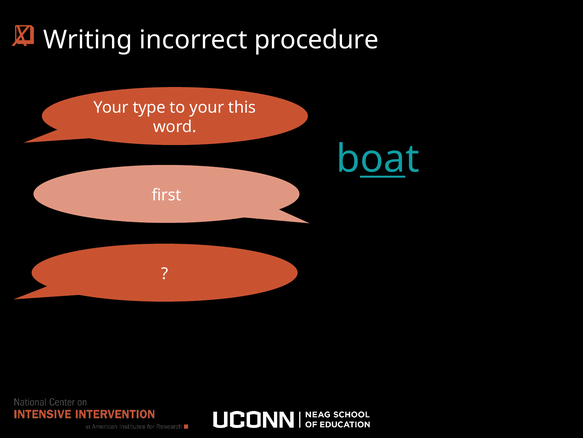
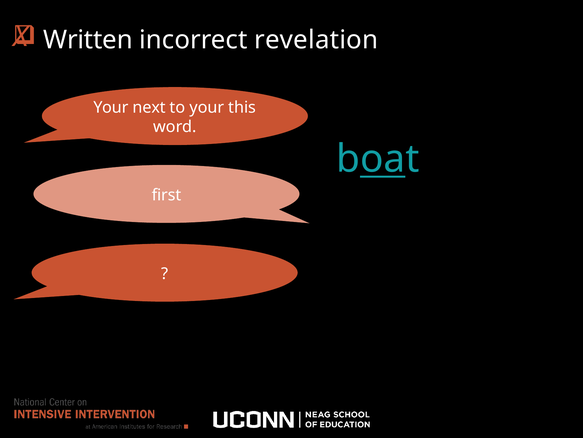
Writing: Writing -> Written
procedure: procedure -> revelation
type: type -> next
